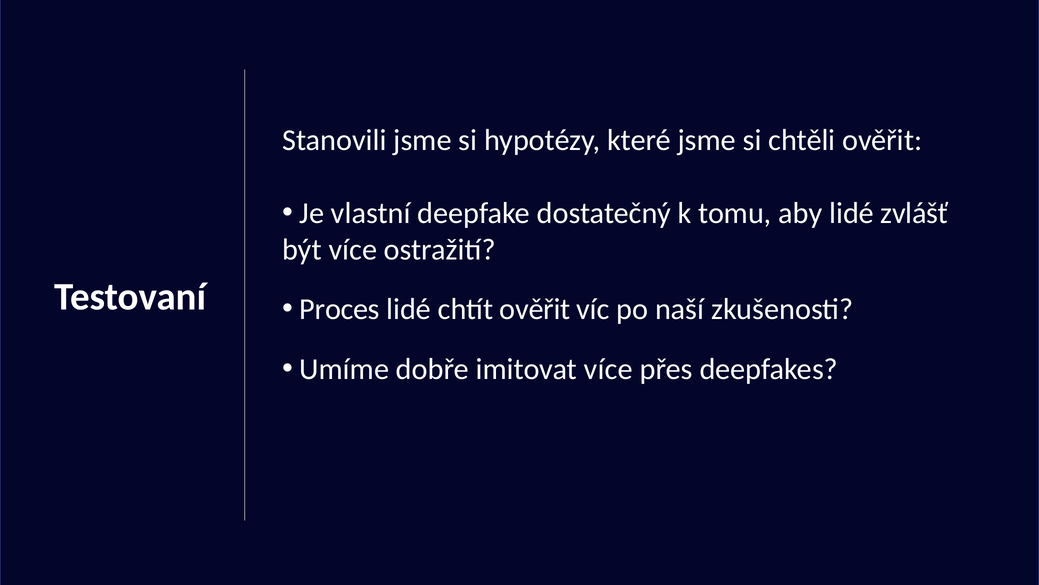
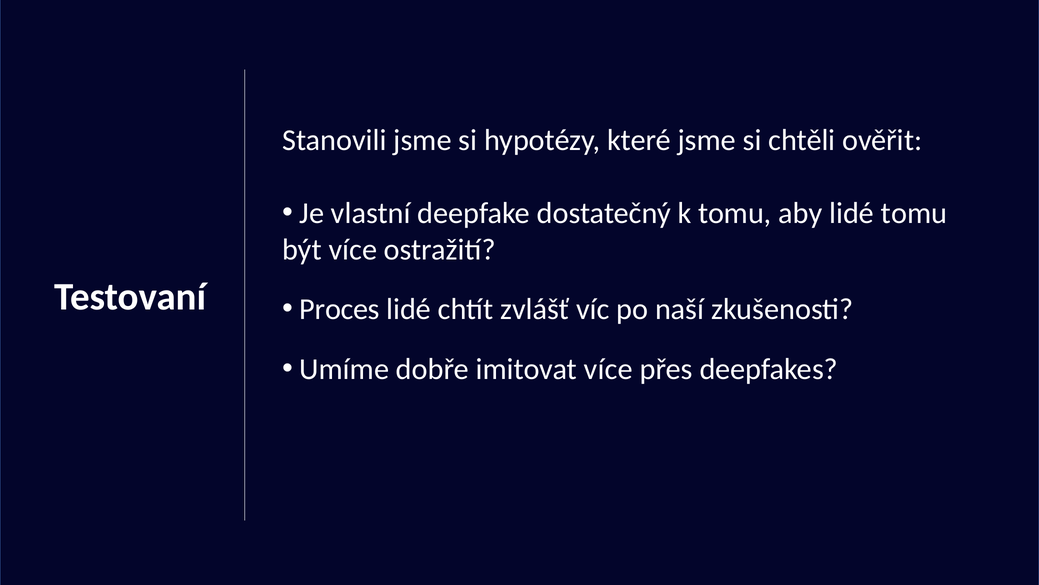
lidé zvlášť: zvlášť -> tomu
chtít ověřit: ověřit -> zvlášť
